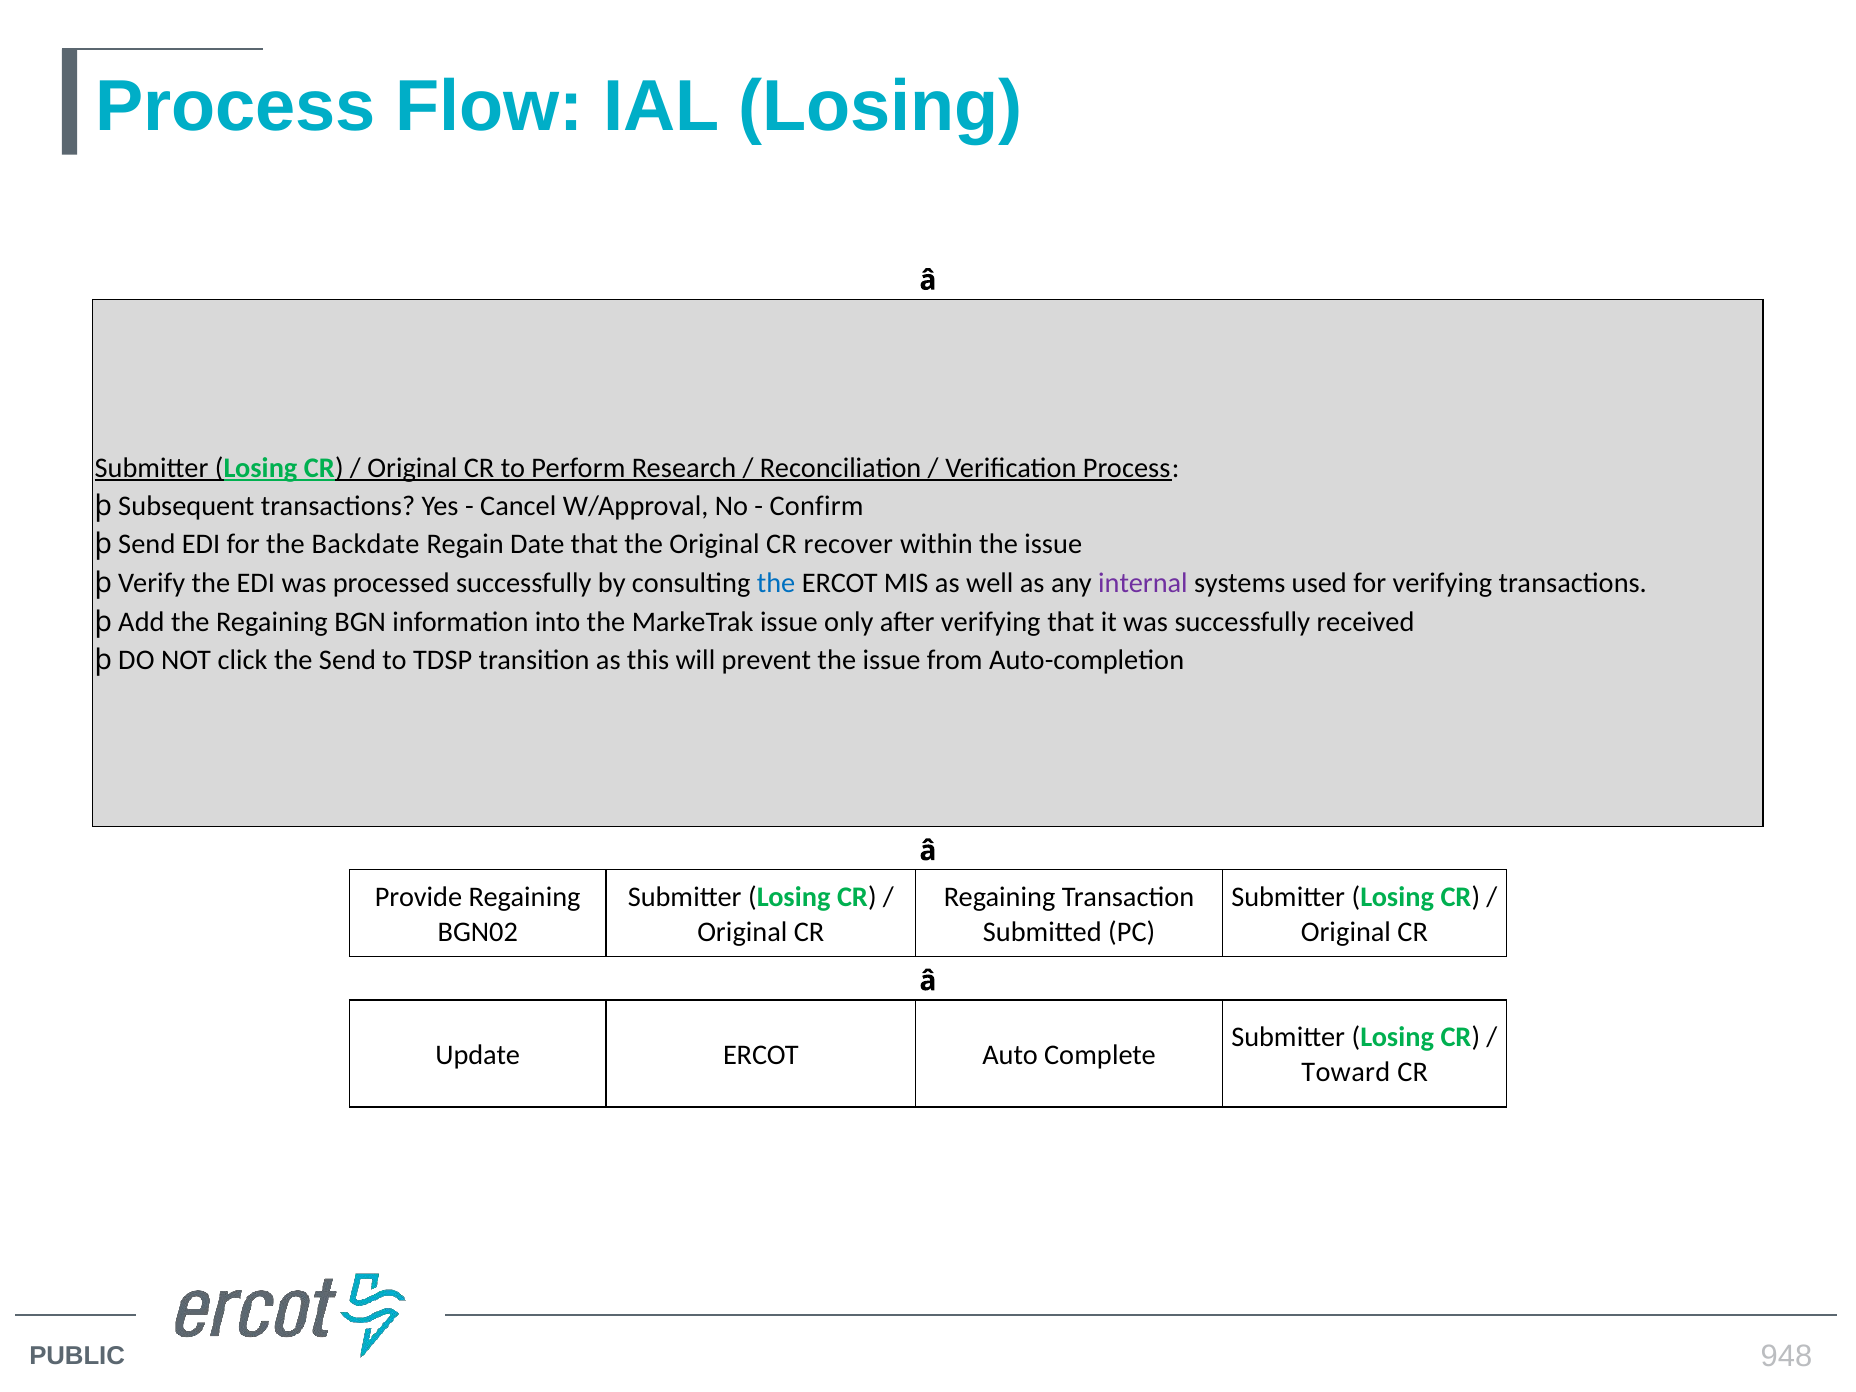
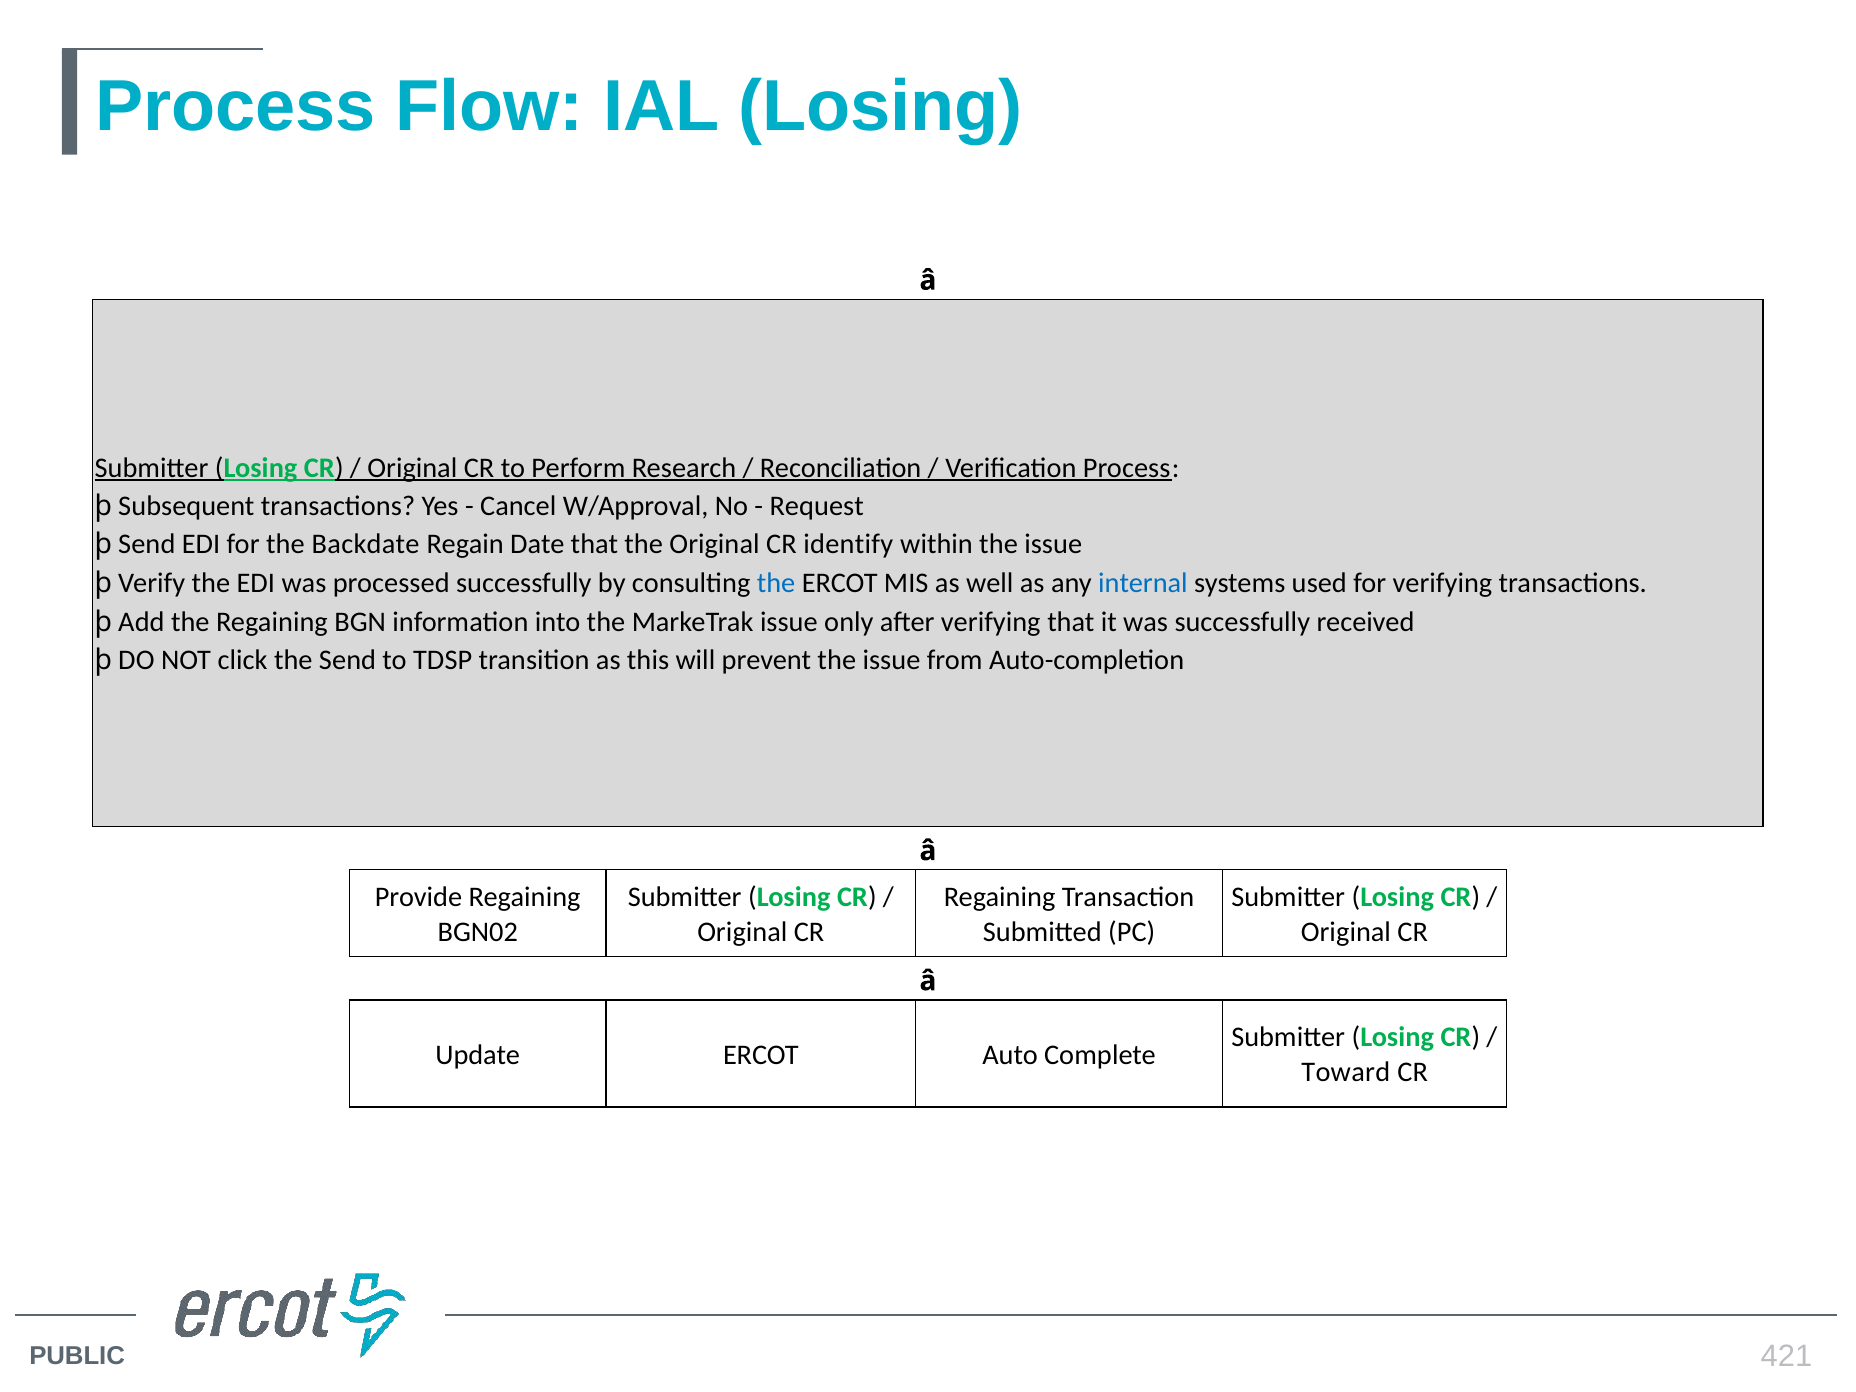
Confirm: Confirm -> Request
recover: recover -> identify
internal colour: purple -> blue
948: 948 -> 421
